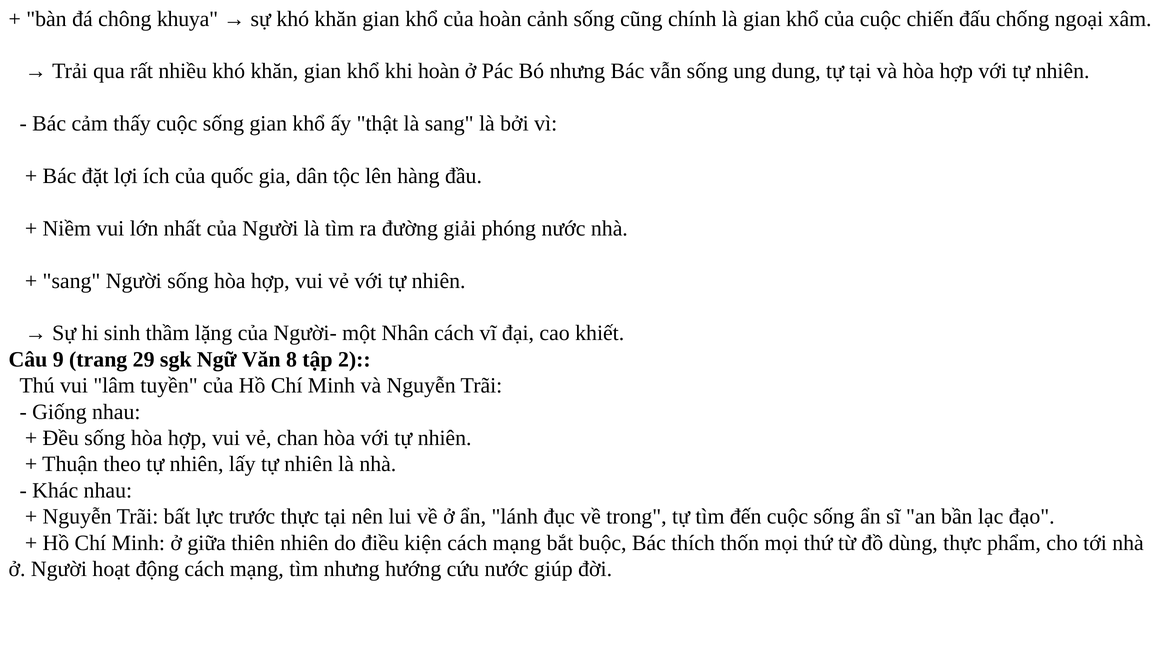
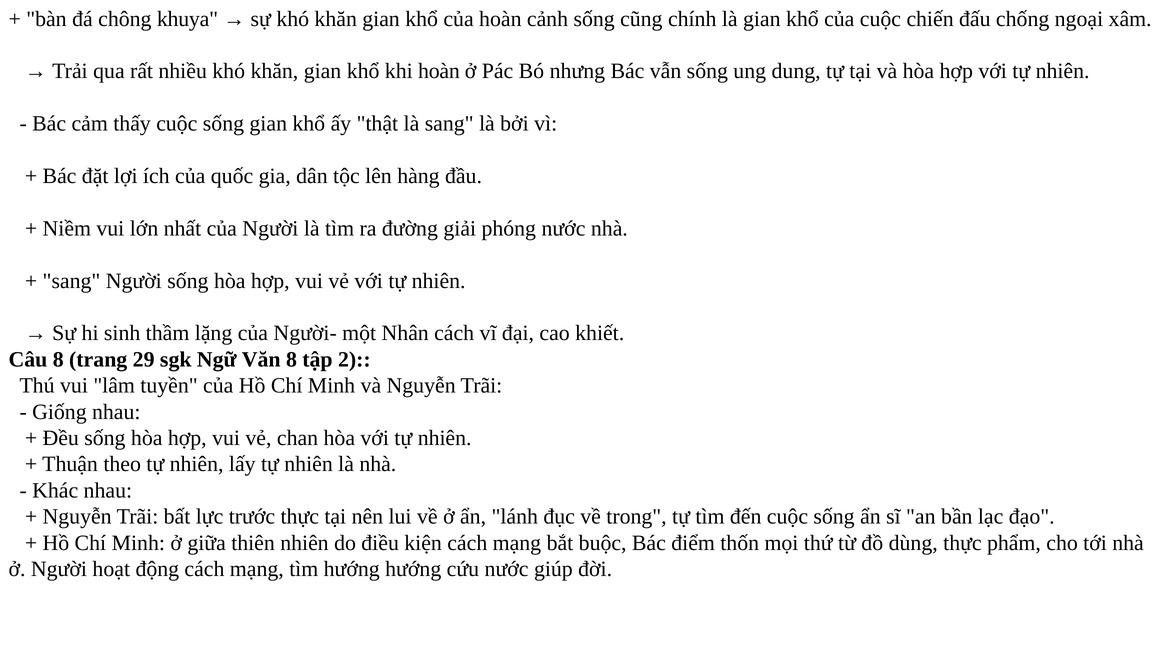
Câu 9: 9 -> 8
thích: thích -> điểm
tìm nhưng: nhưng -> hướng
